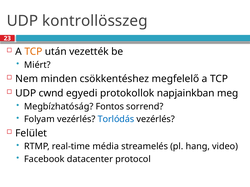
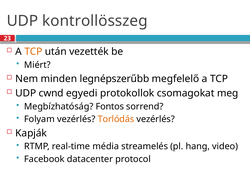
csökkentéshez: csökkentéshez -> legnépszerűbb
napjainkban: napjainkban -> csomagokat
Torlódás colour: blue -> orange
Felület: Felület -> Kapják
